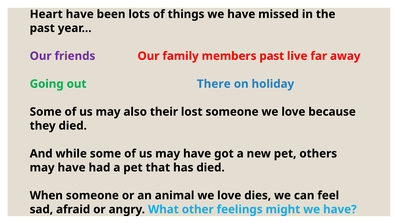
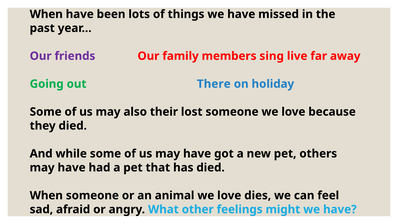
Heart at (46, 14): Heart -> When
members past: past -> sing
